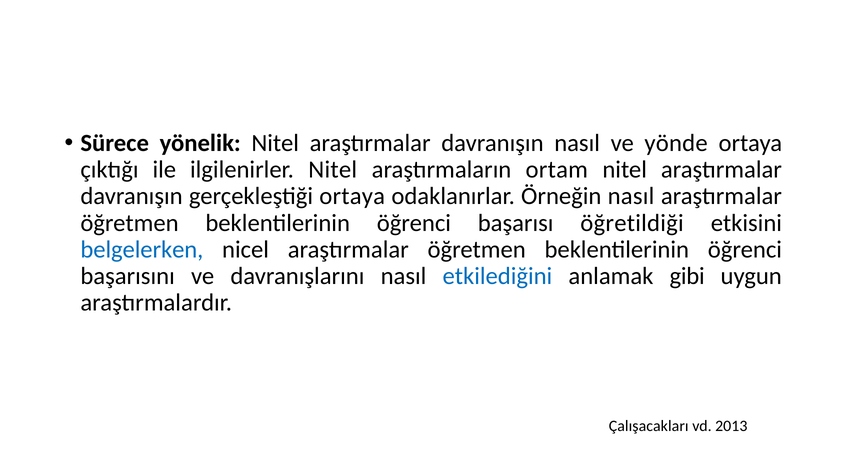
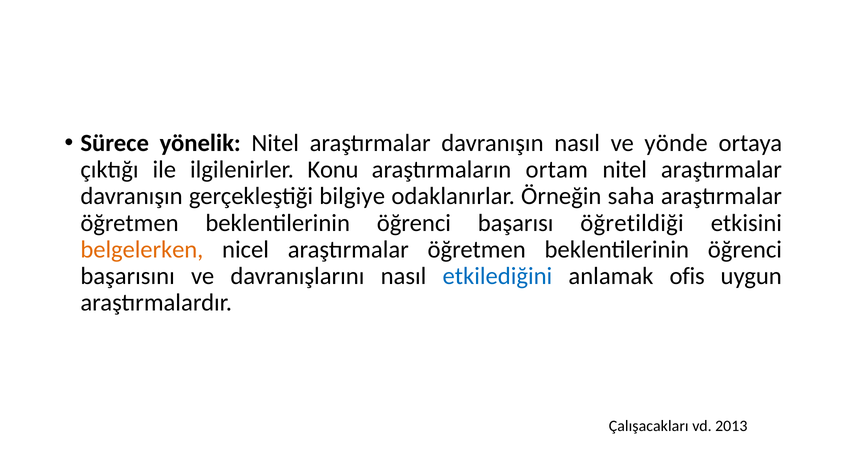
ilgilenirler Nitel: Nitel -> Konu
gerçekleştiği ortaya: ortaya -> bilgiye
Örneğin nasıl: nasıl -> saha
belgelerken colour: blue -> orange
gibi: gibi -> ofis
